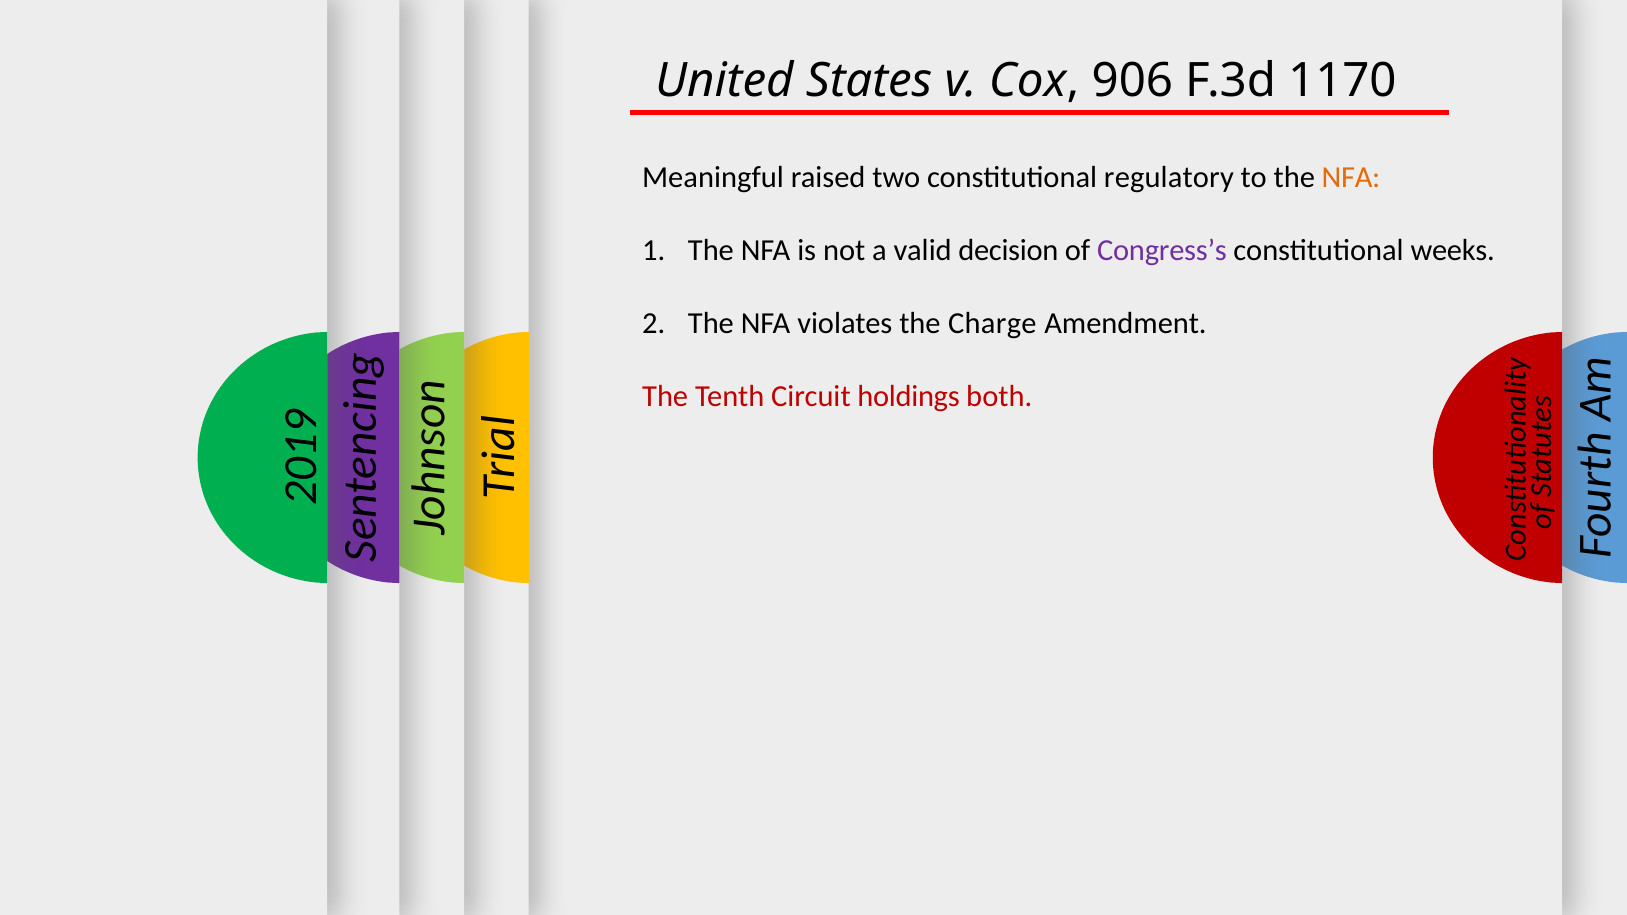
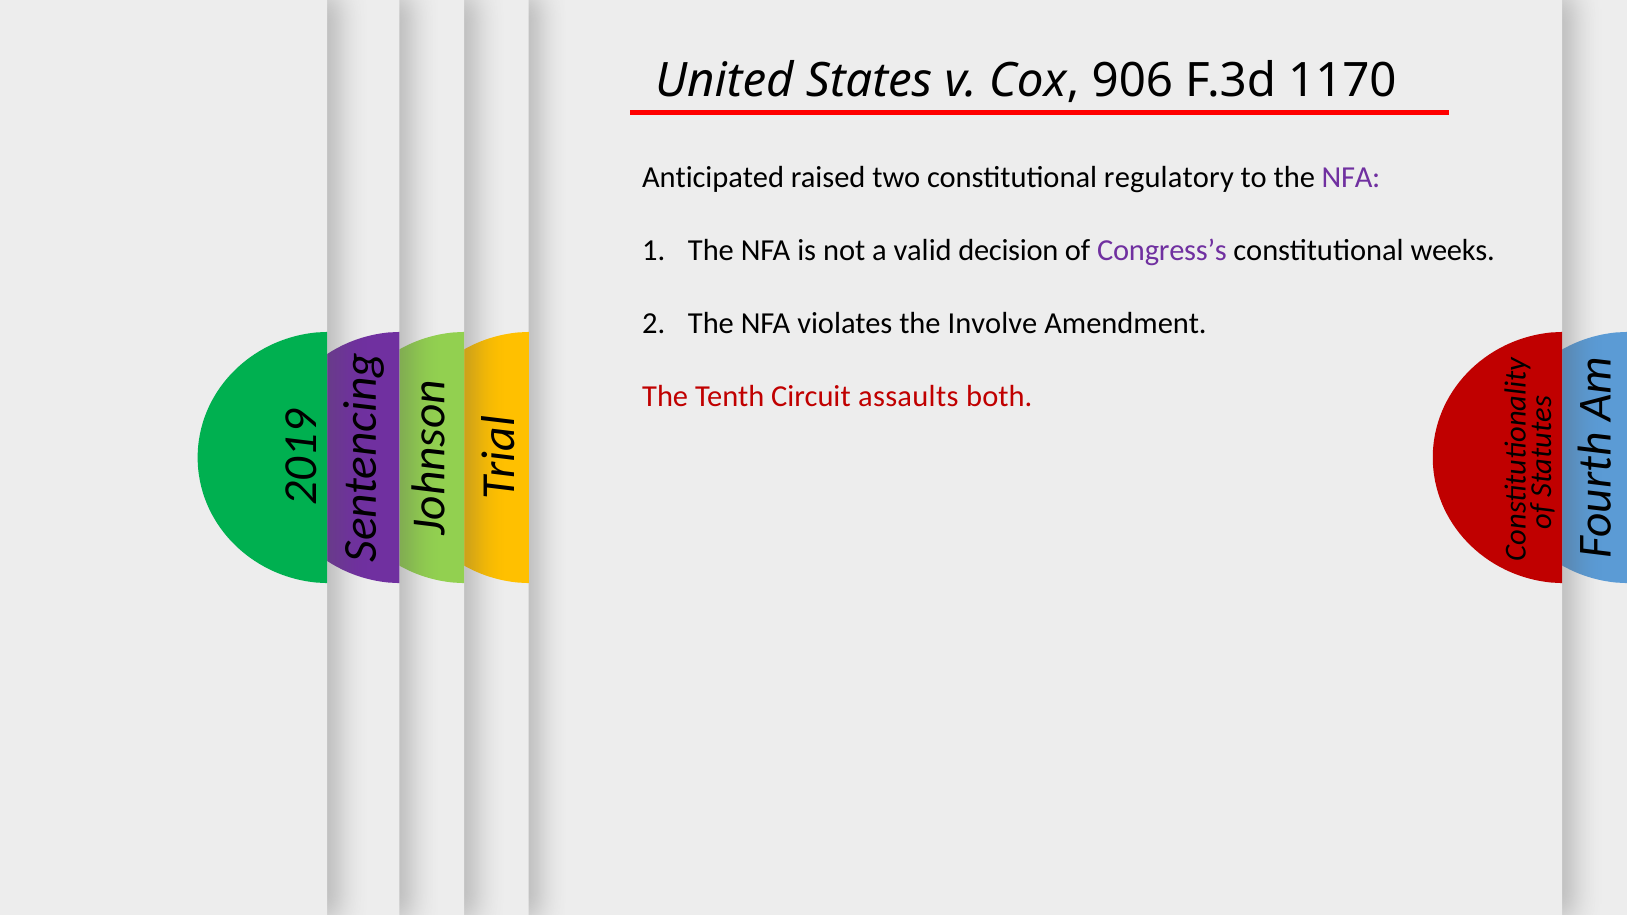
Meaningful: Meaningful -> Anticipated
NFA at (1351, 177) colour: orange -> purple
Charge: Charge -> Involve
holdings: holdings -> assaults
